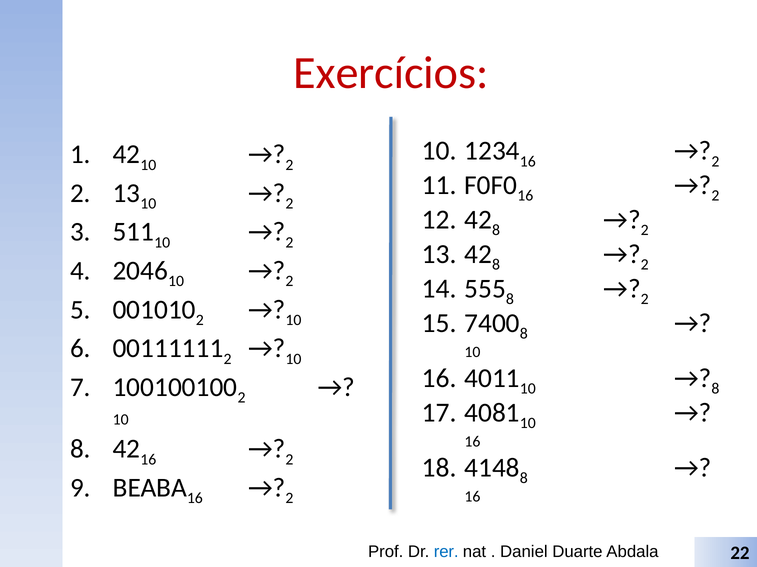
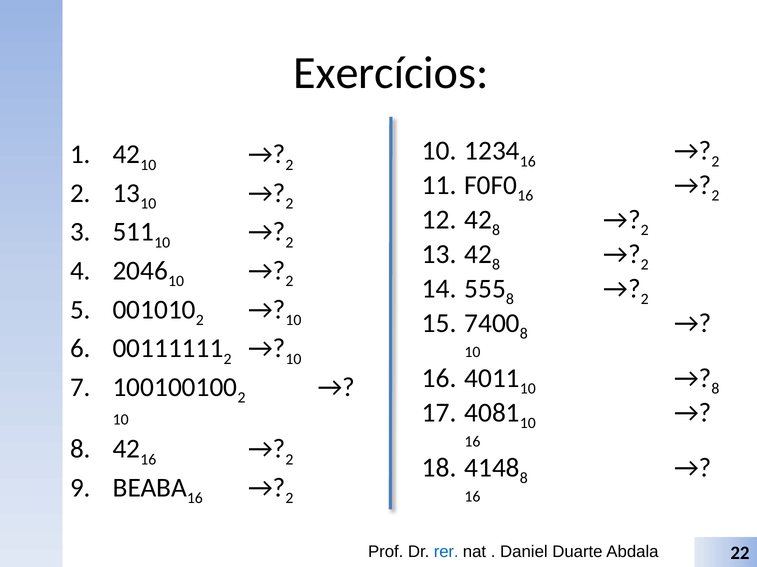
Exercícios colour: red -> black
